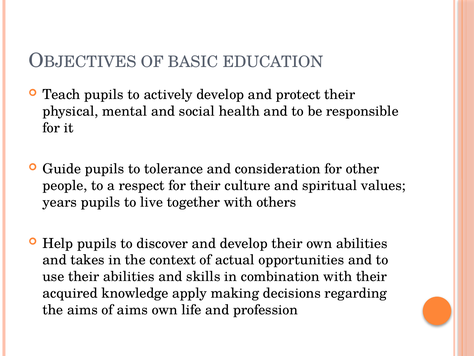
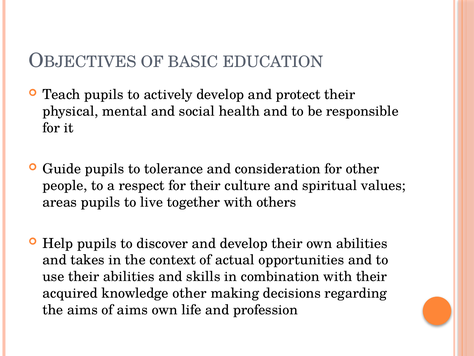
years: years -> areas
knowledge apply: apply -> other
